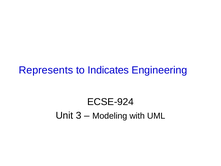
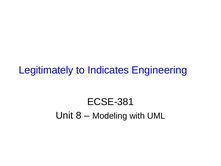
Represents: Represents -> Legitimately
ECSE-924: ECSE-924 -> ECSE-381
3: 3 -> 8
